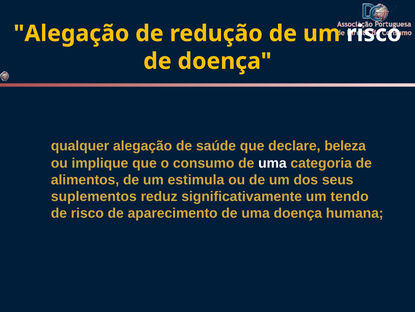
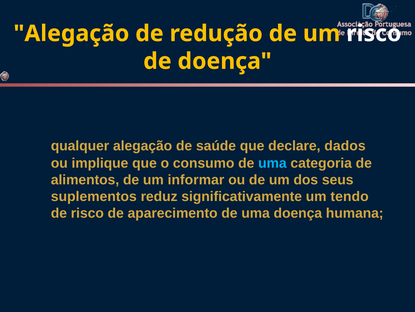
beleza: beleza -> dados
uma at (272, 163) colour: white -> light blue
estimula: estimula -> informar
